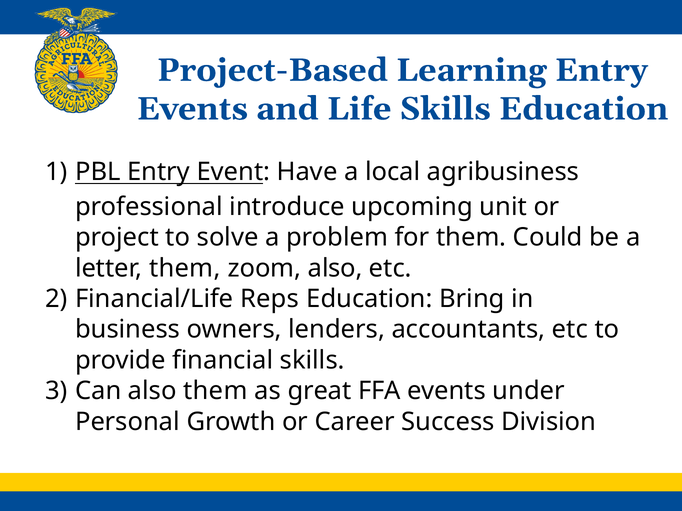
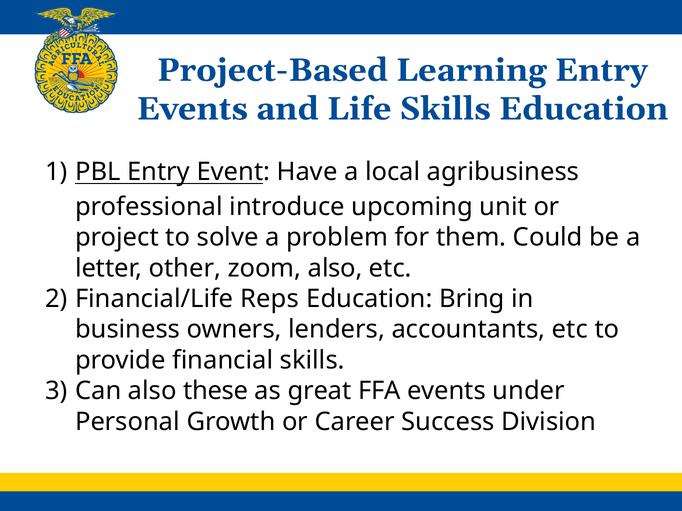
letter them: them -> other
also them: them -> these
